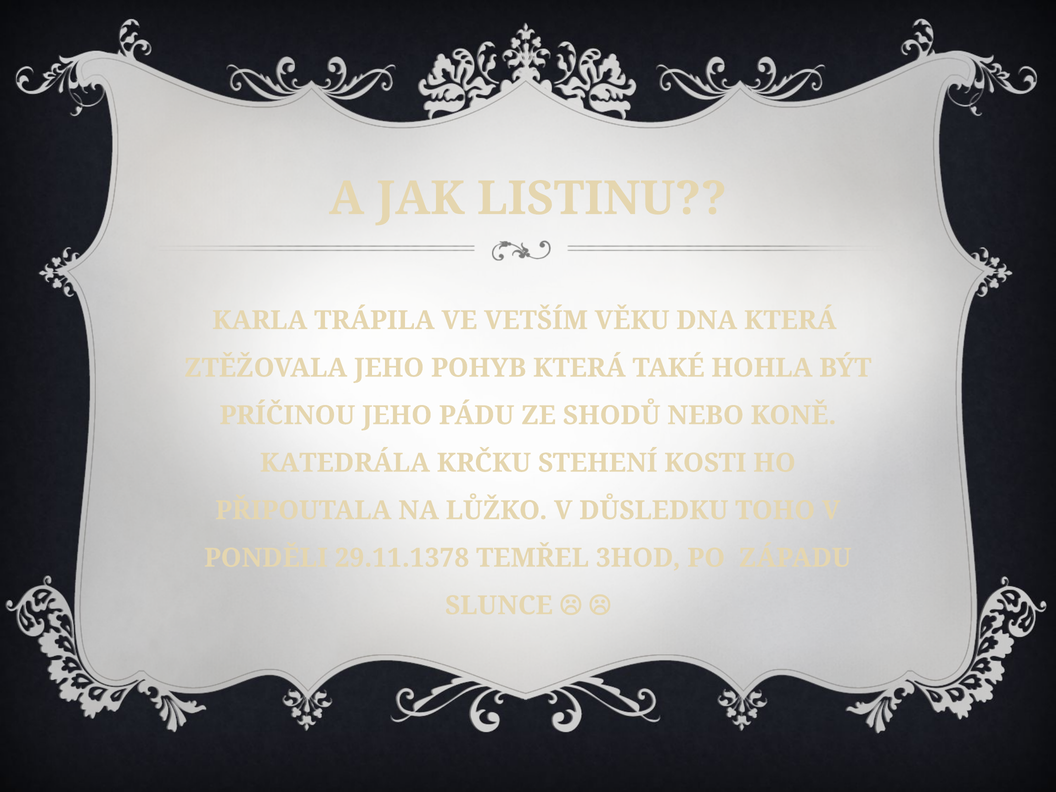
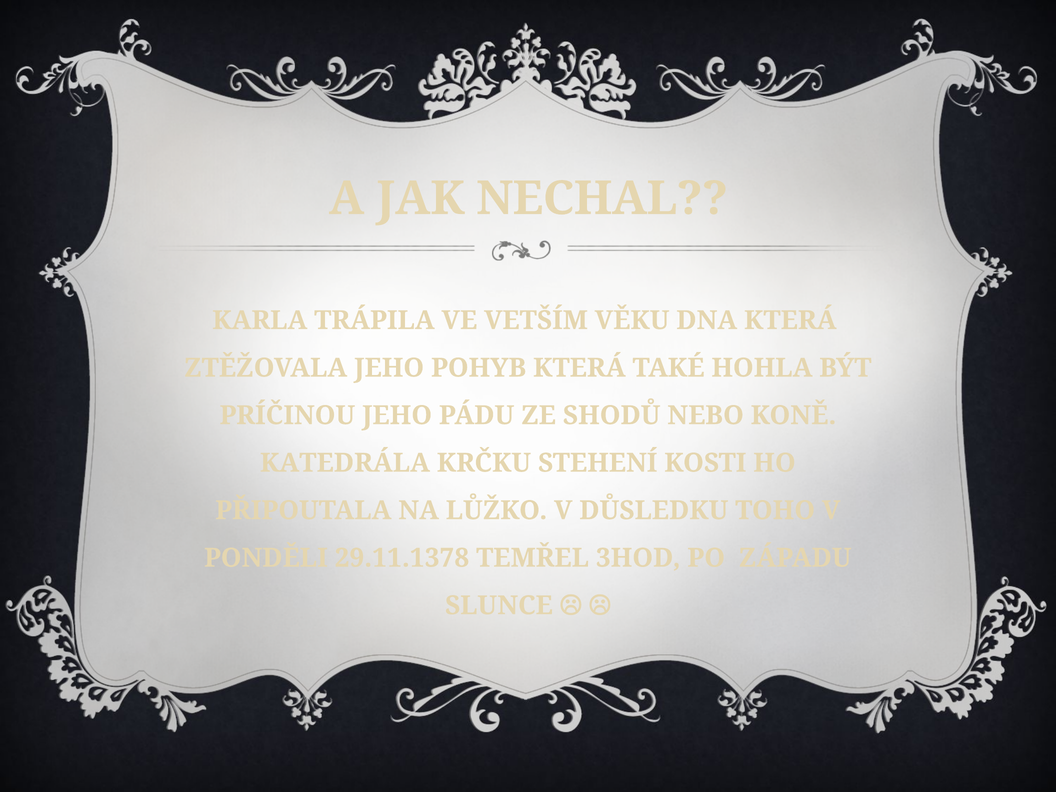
LISTINU: LISTINU -> NECHAL
